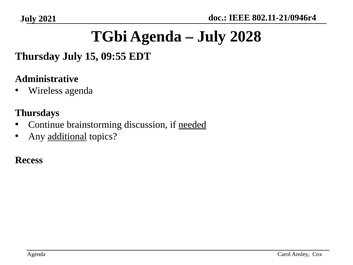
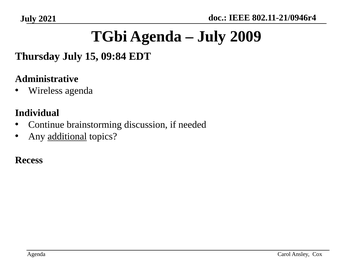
2028: 2028 -> 2009
09:55: 09:55 -> 09:84
Thursdays: Thursdays -> Individual
needed underline: present -> none
